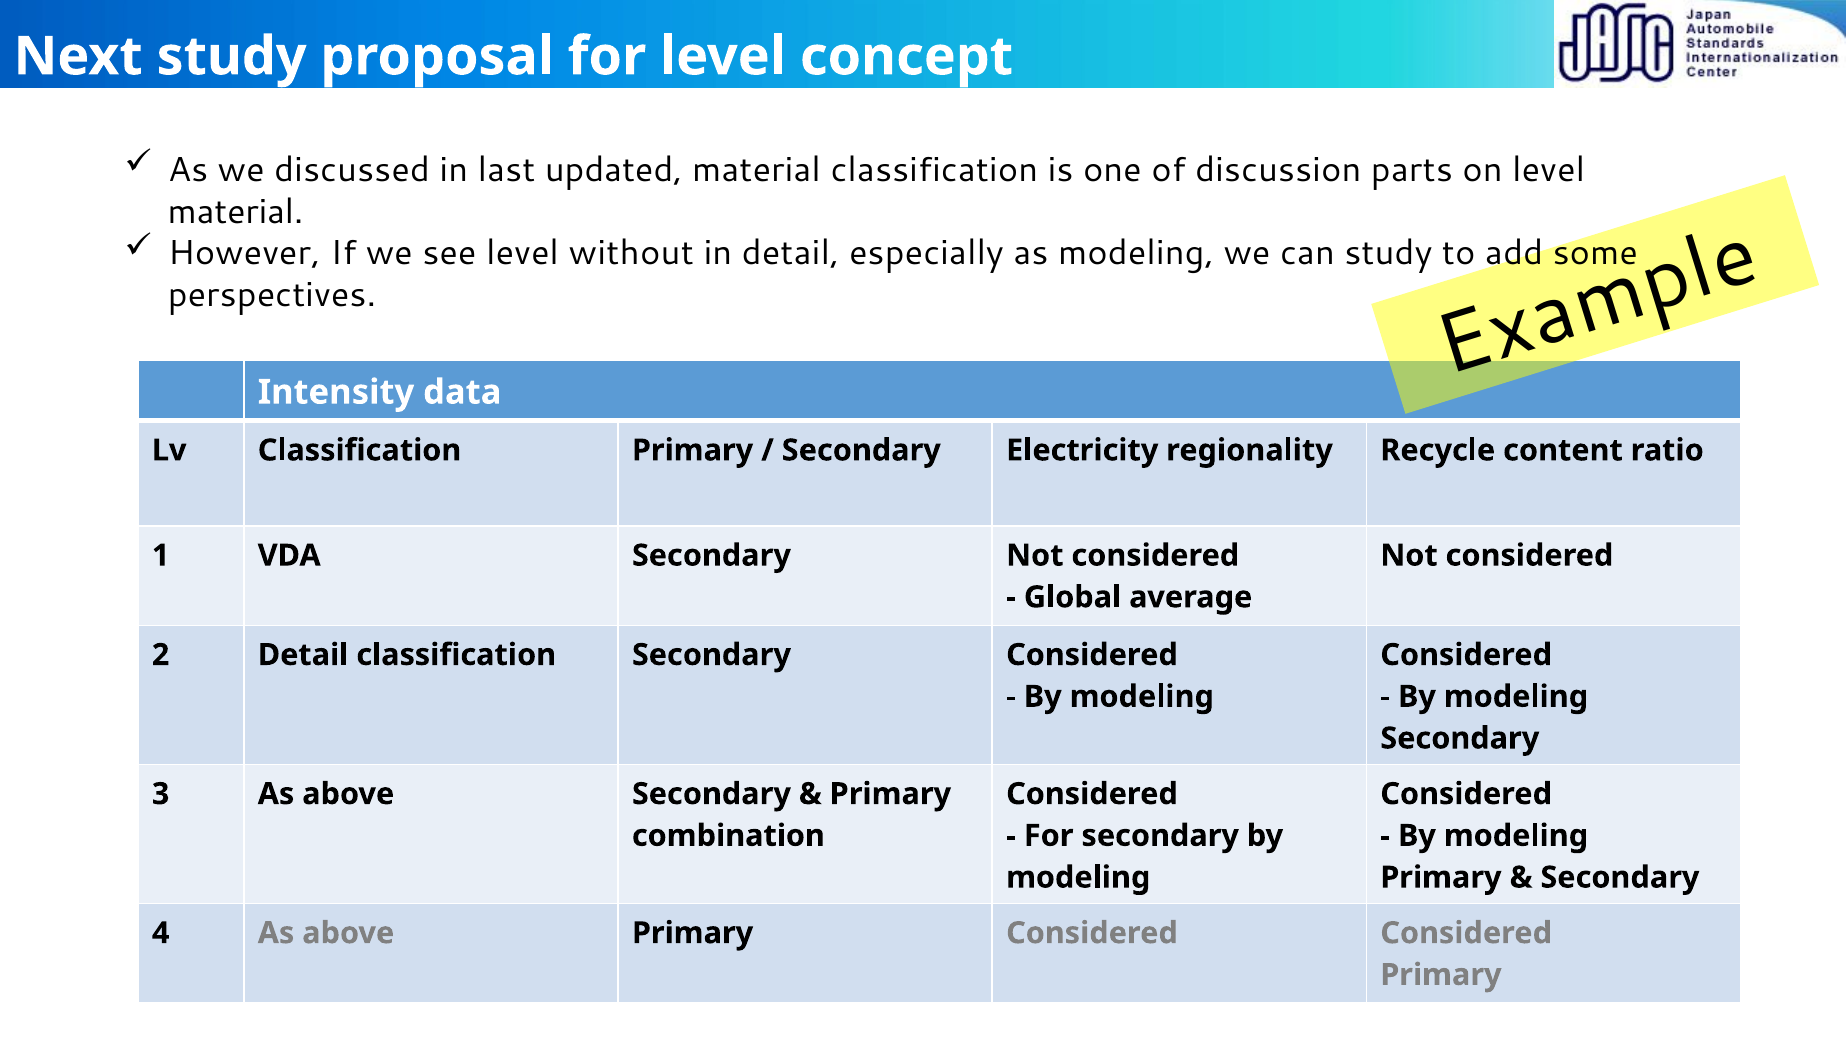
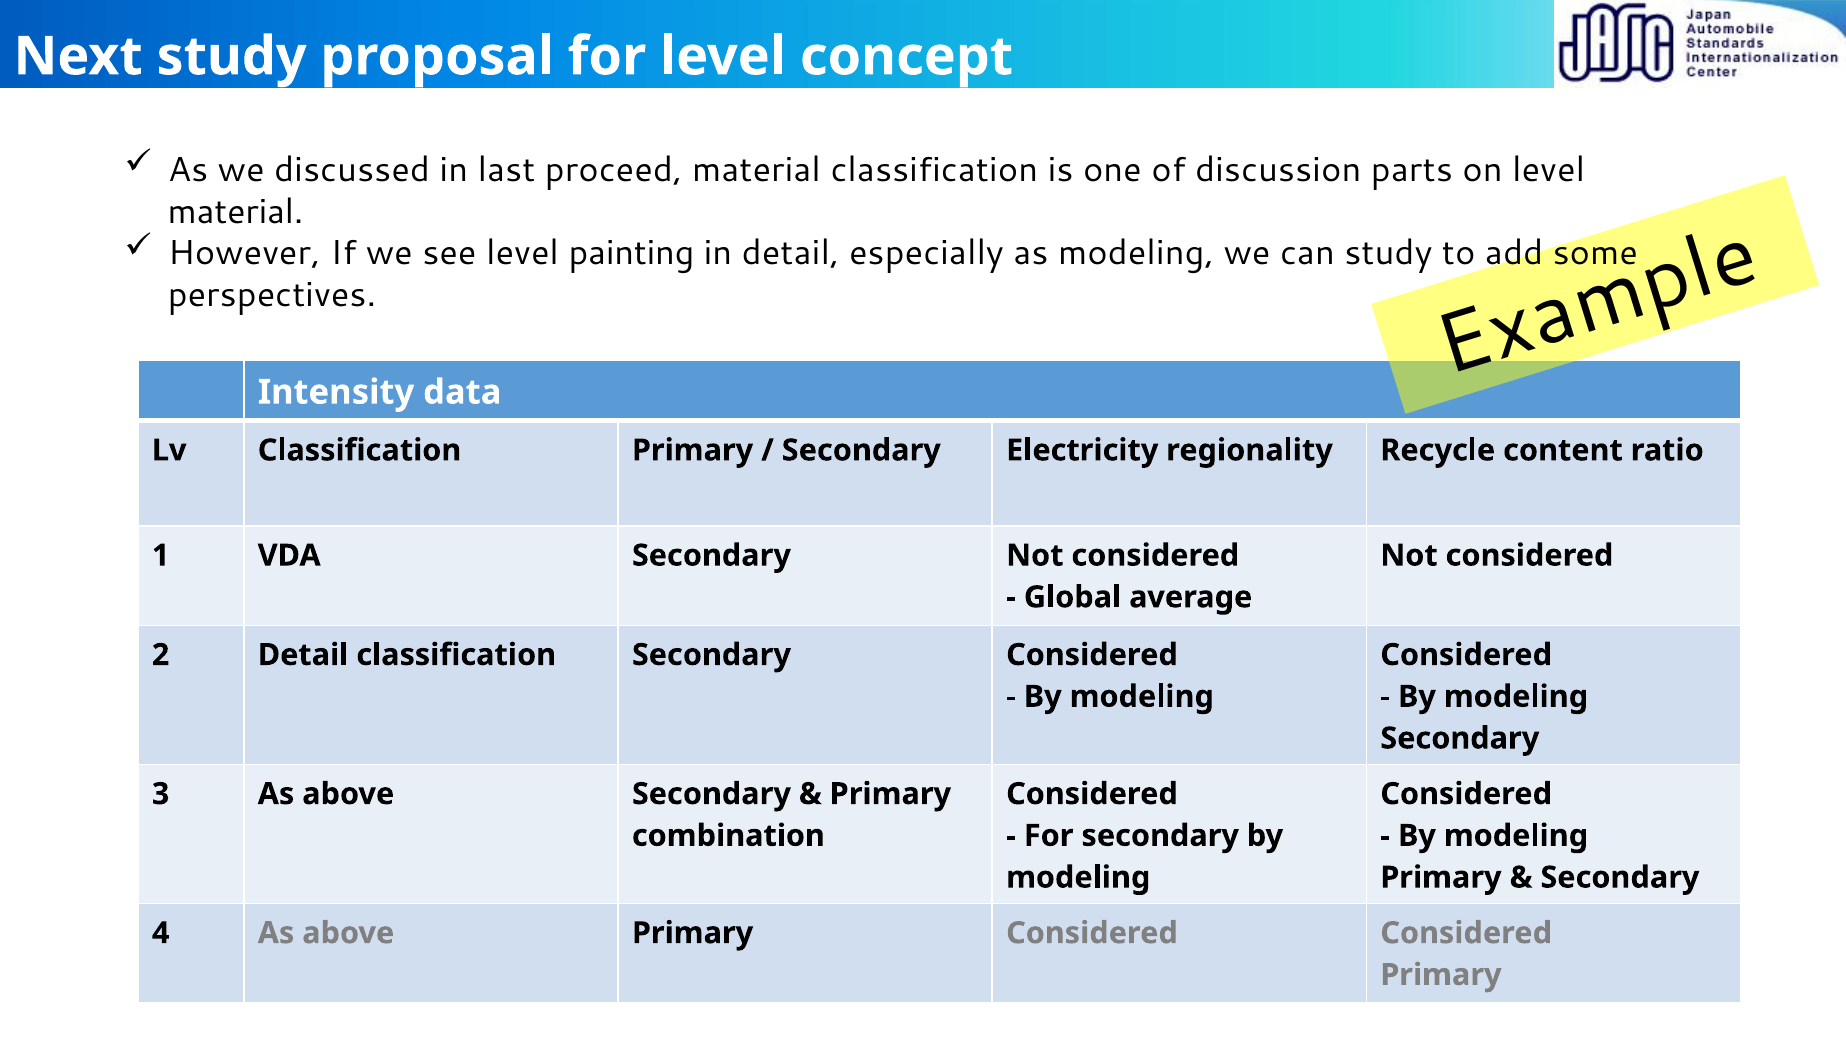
updated: updated -> proceed
without: without -> painting
